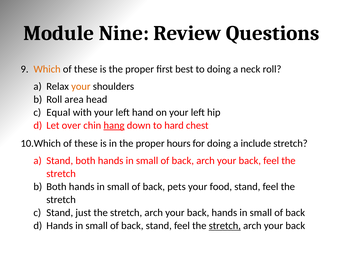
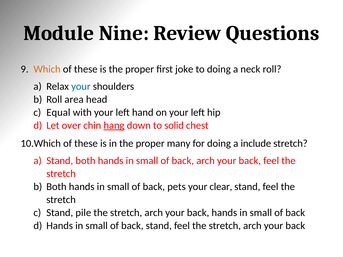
best: best -> joke
your at (81, 86) colour: orange -> blue
hard: hard -> solid
hours: hours -> many
food: food -> clear
just: just -> pile
stretch at (225, 226) underline: present -> none
